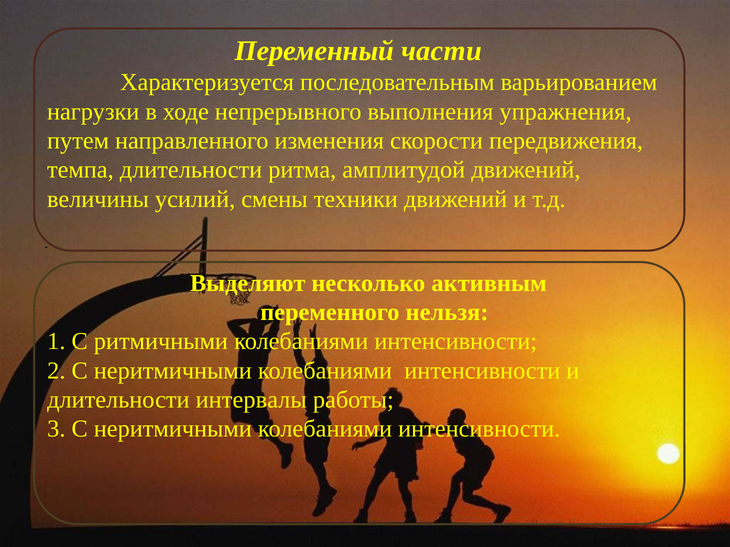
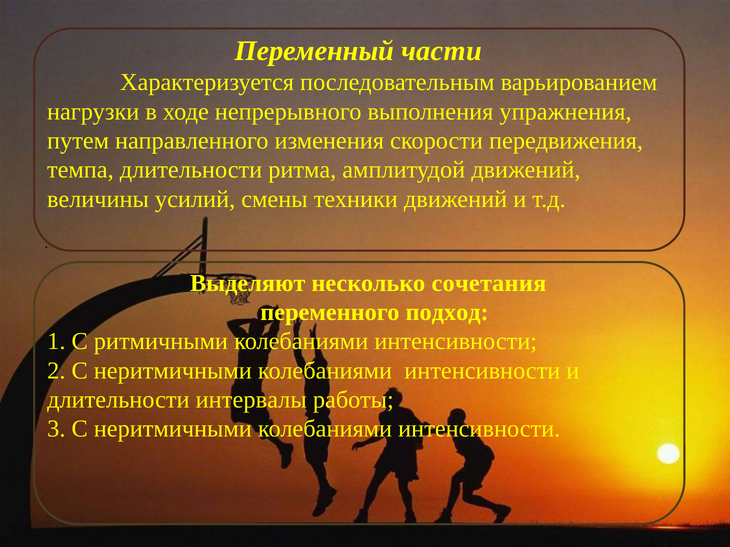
активным: активным -> сочетания
нельзя: нельзя -> подход
